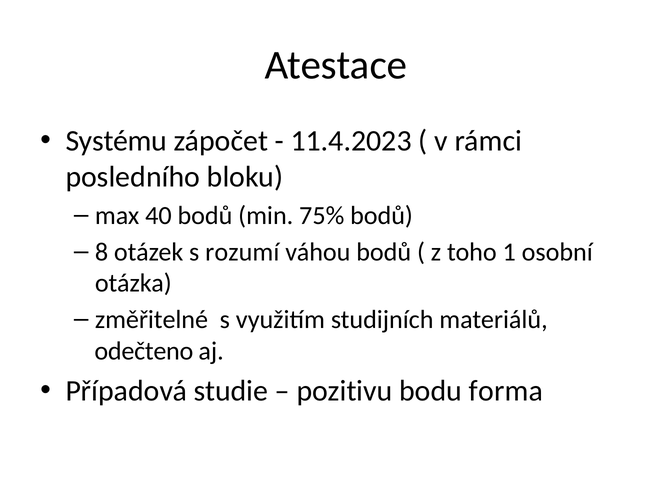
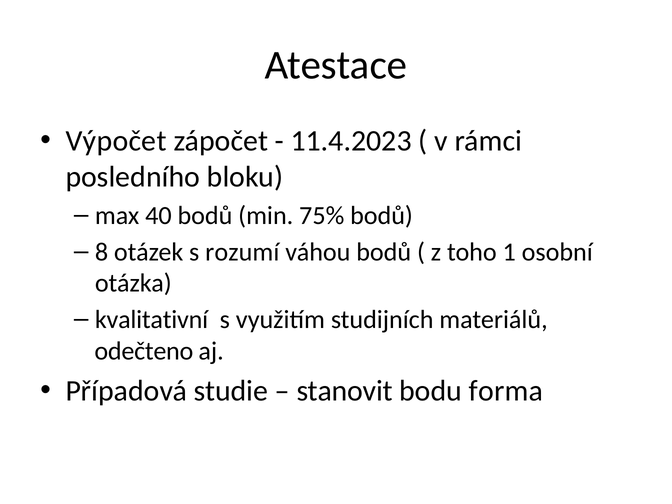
Systému: Systému -> Výpočet
změřitelné: změřitelné -> kvalitativní
pozitivu: pozitivu -> stanovit
